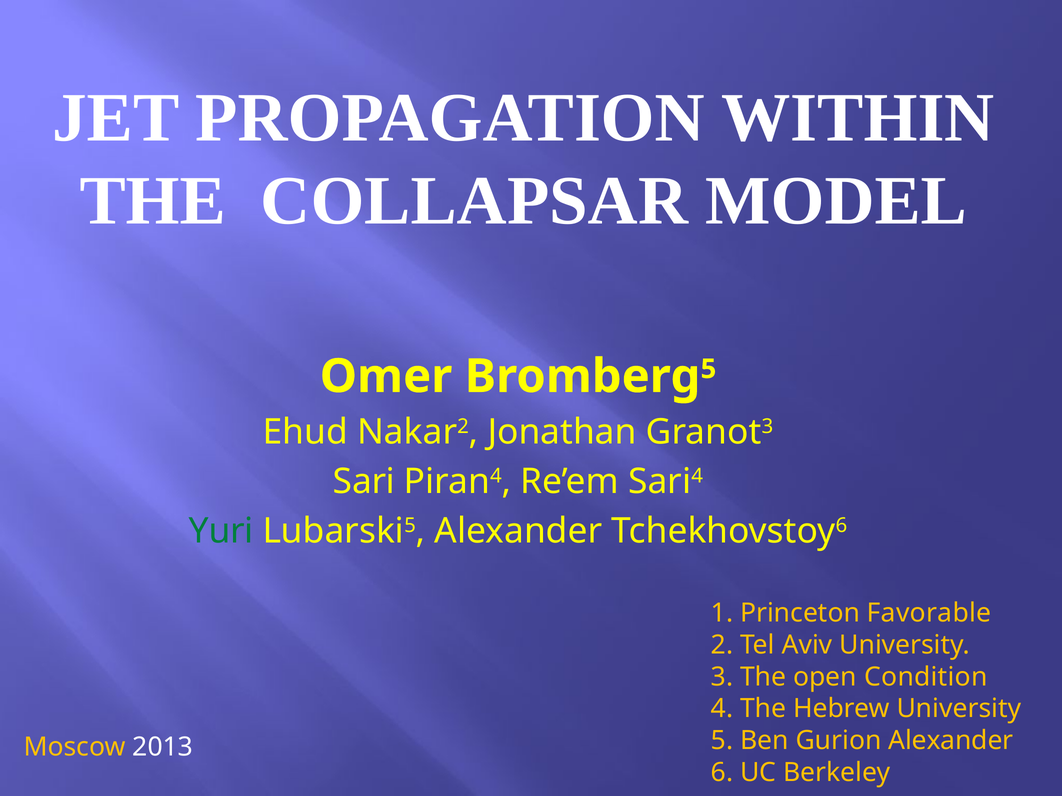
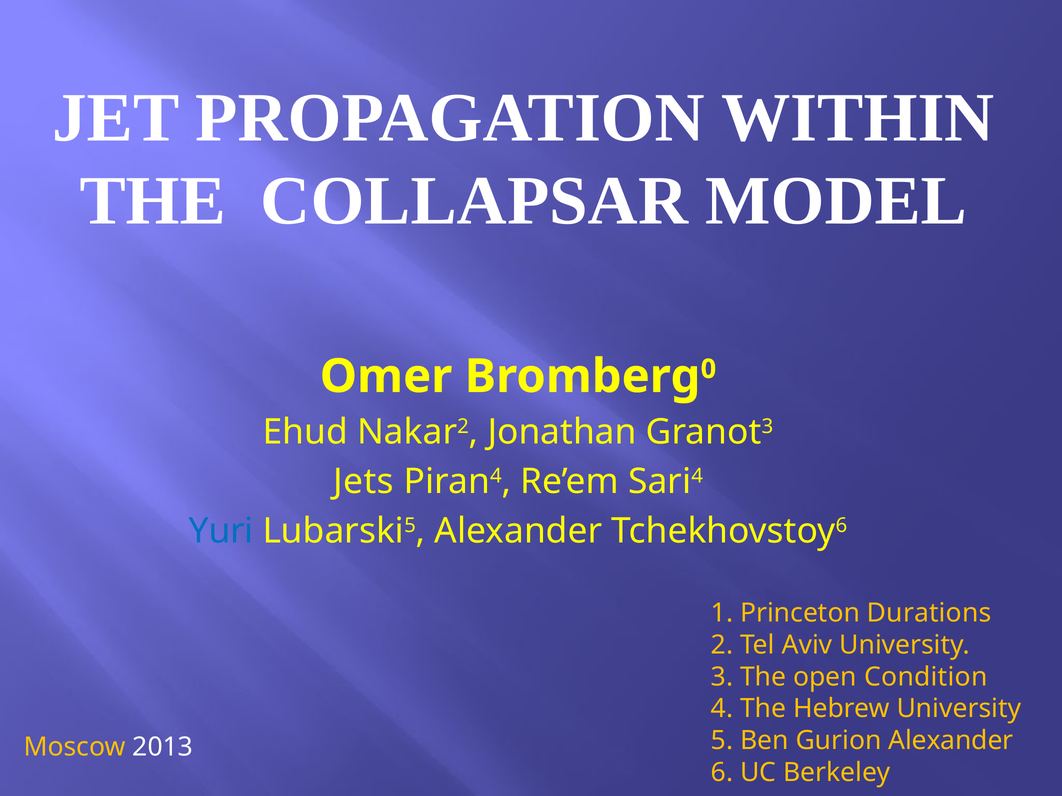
5 at (708, 369): 5 -> 0
Sari: Sari -> Jets
Yuri colour: green -> blue
Favorable: Favorable -> Durations
